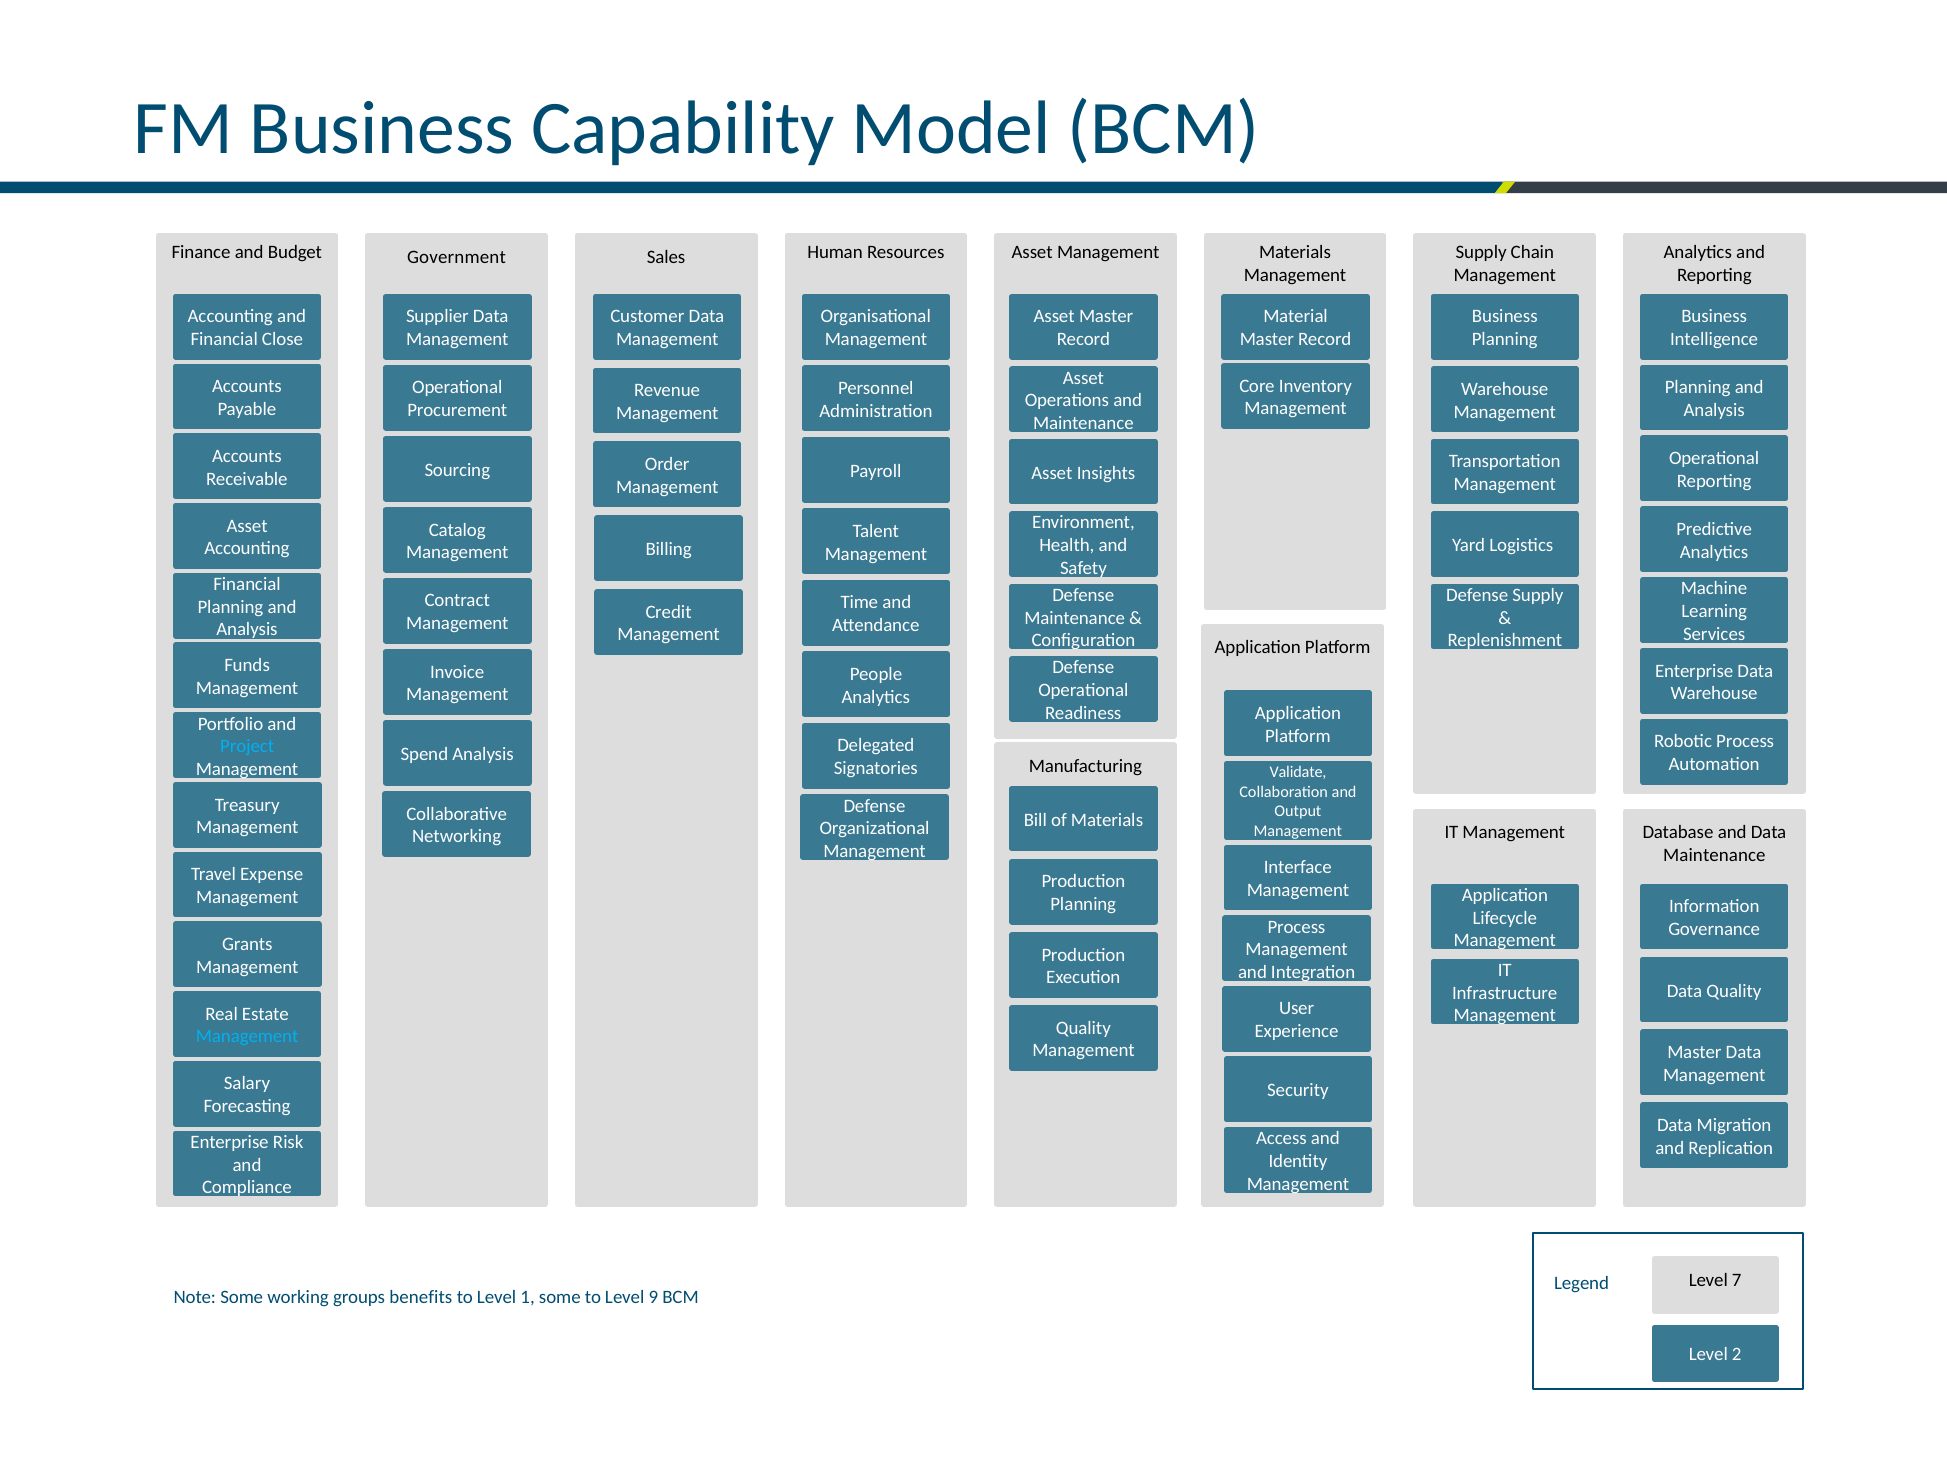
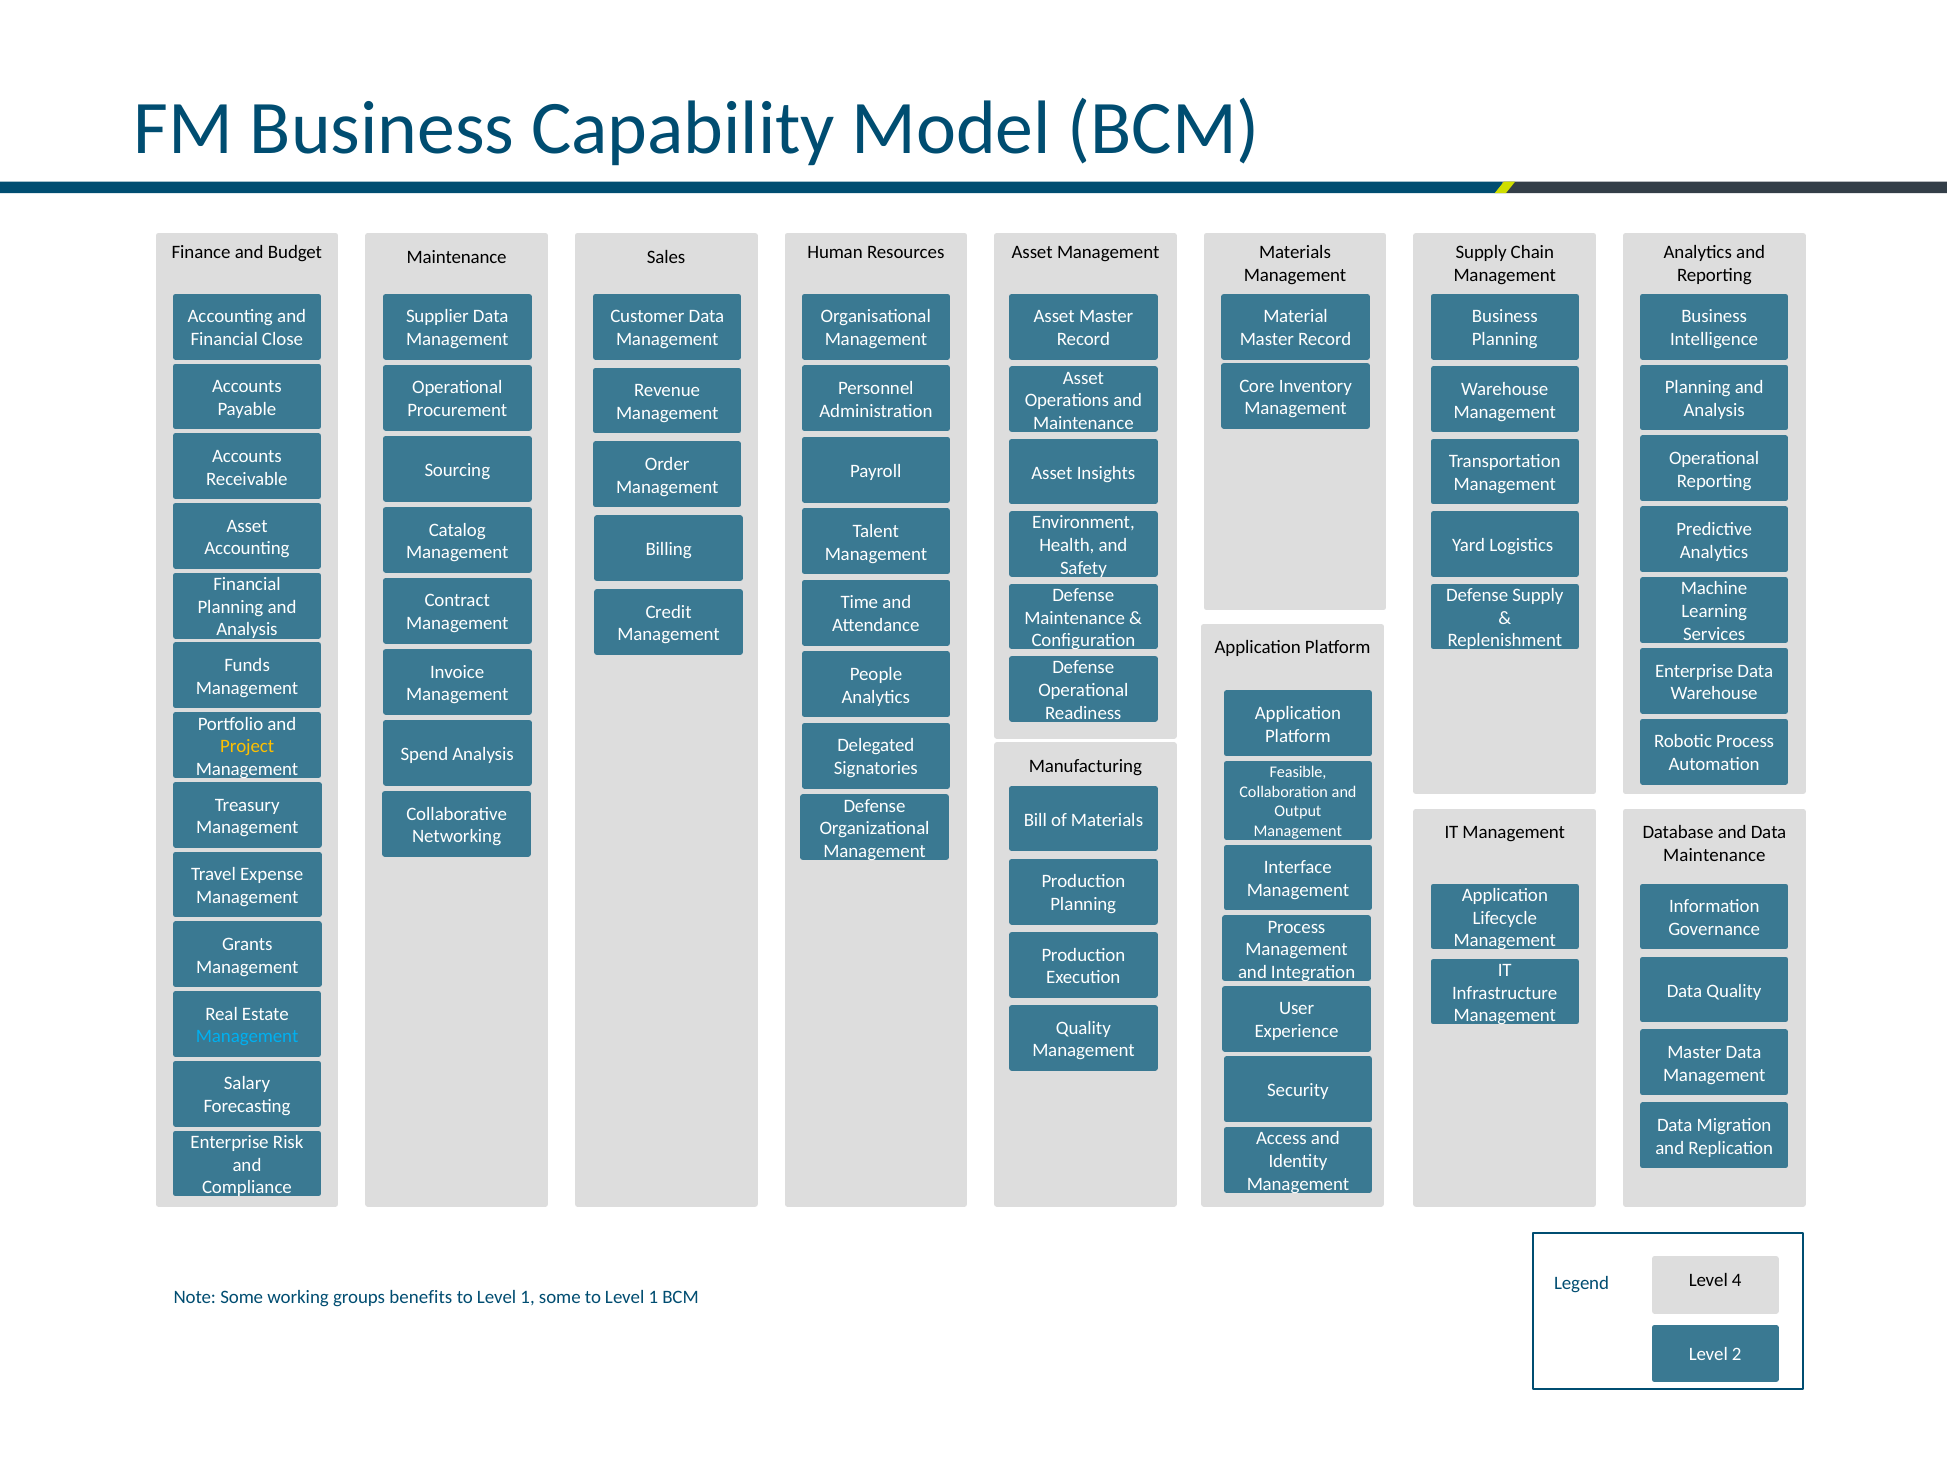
Government at (456, 257): Government -> Maintenance
Project colour: light blue -> yellow
Validate: Validate -> Feasible
7: 7 -> 4
some to Level 9: 9 -> 1
